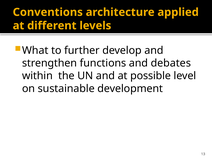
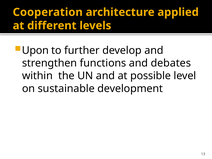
Conventions: Conventions -> Cooperation
What: What -> Upon
